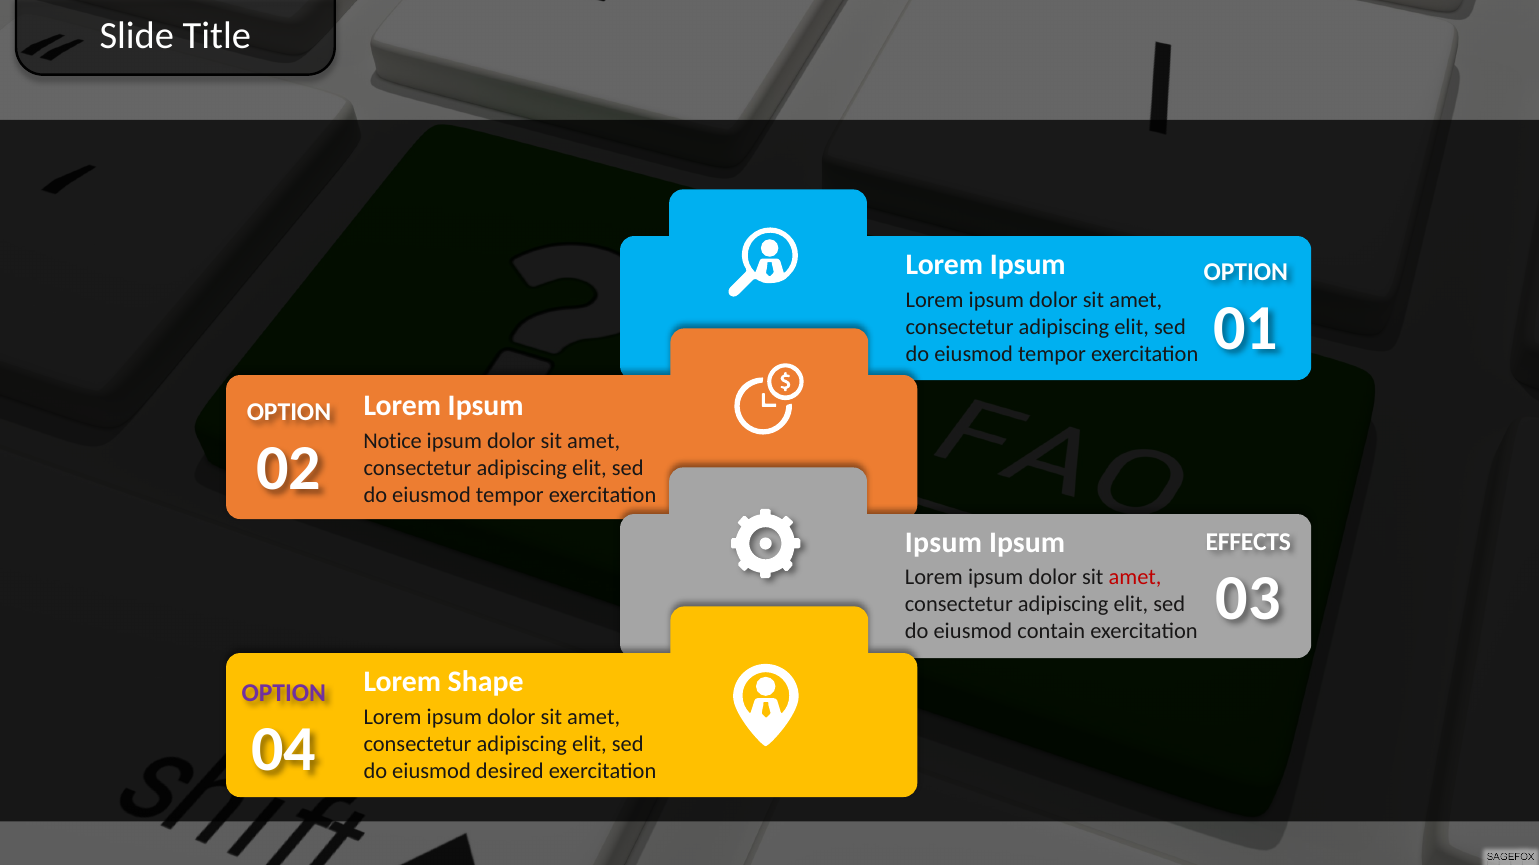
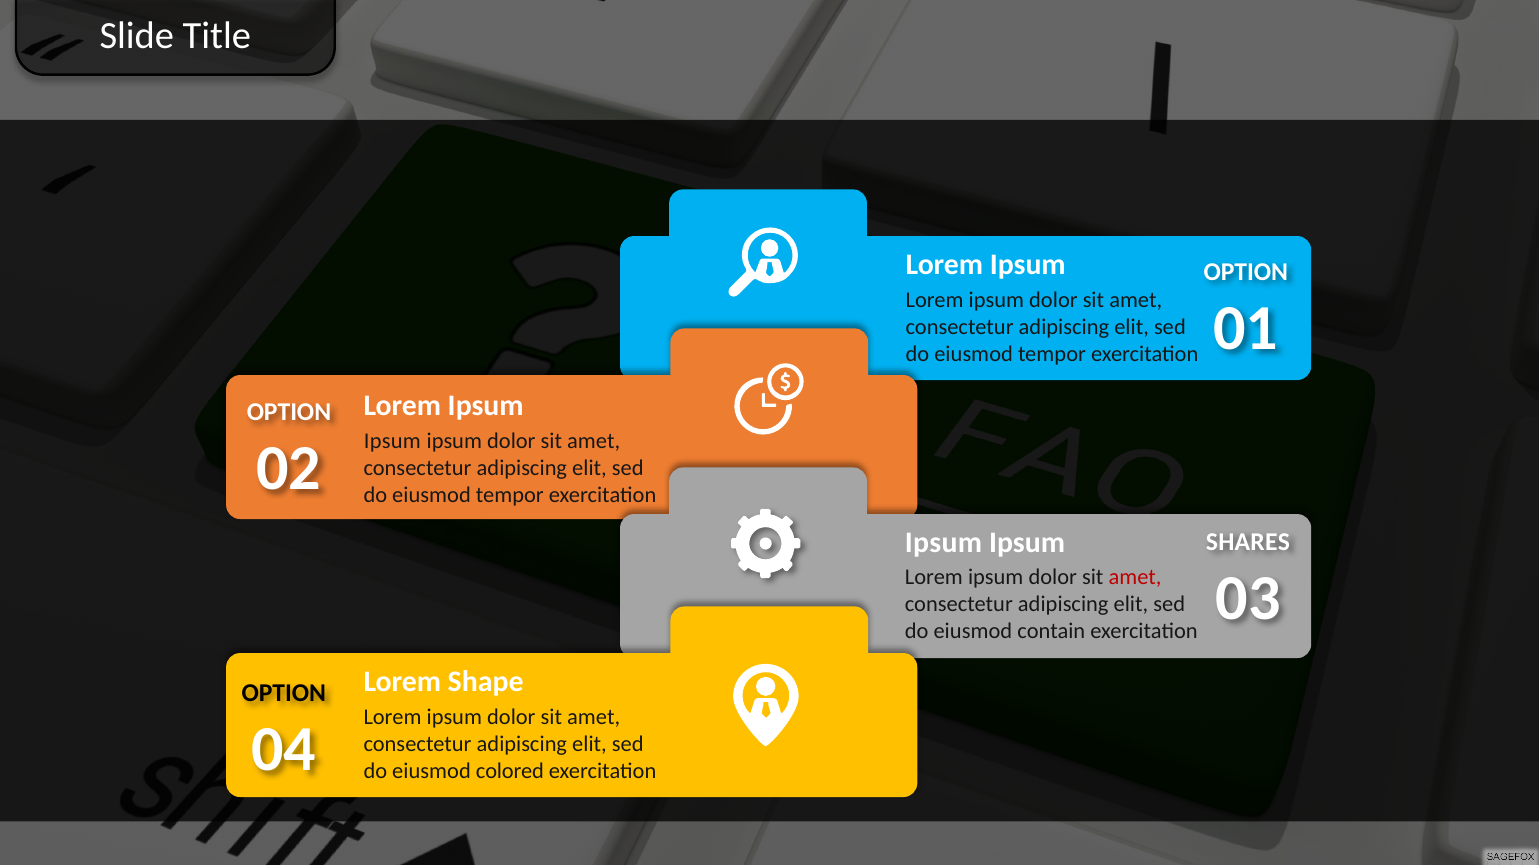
Notice at (393, 441): Notice -> Ipsum
EFFECTS: EFFECTS -> SHARES
OPTION at (284, 694) colour: purple -> black
desired: desired -> colored
